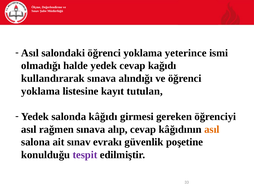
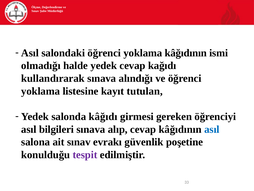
yoklama yeterince: yeterince -> kâğıdının
rağmen: rağmen -> bilgileri
asıl at (212, 129) colour: orange -> blue
